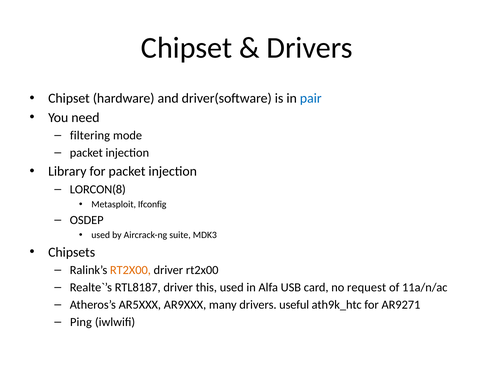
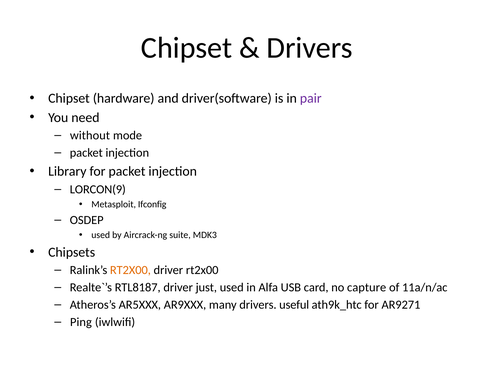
pair colour: blue -> purple
filtering: filtering -> without
LORCON(8: LORCON(8 -> LORCON(9
this: this -> just
request: request -> capture
